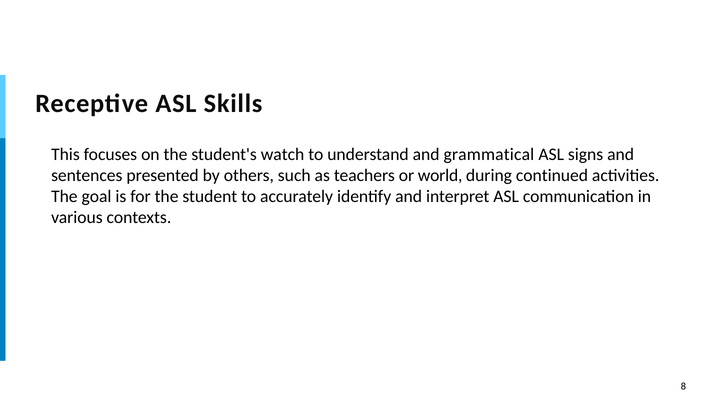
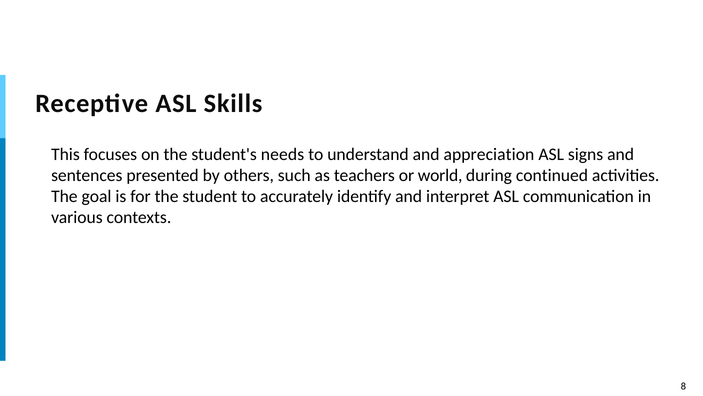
watch: watch -> needs
grammatical: grammatical -> appreciation
